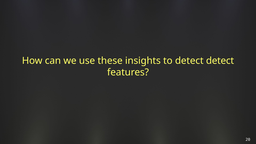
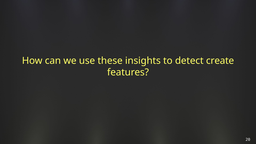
detect detect: detect -> create
